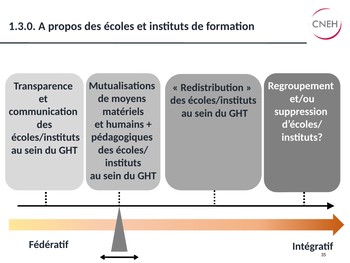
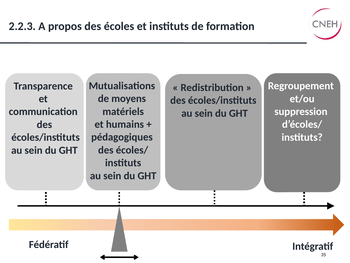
1.3.0: 1.3.0 -> 2.2.3
